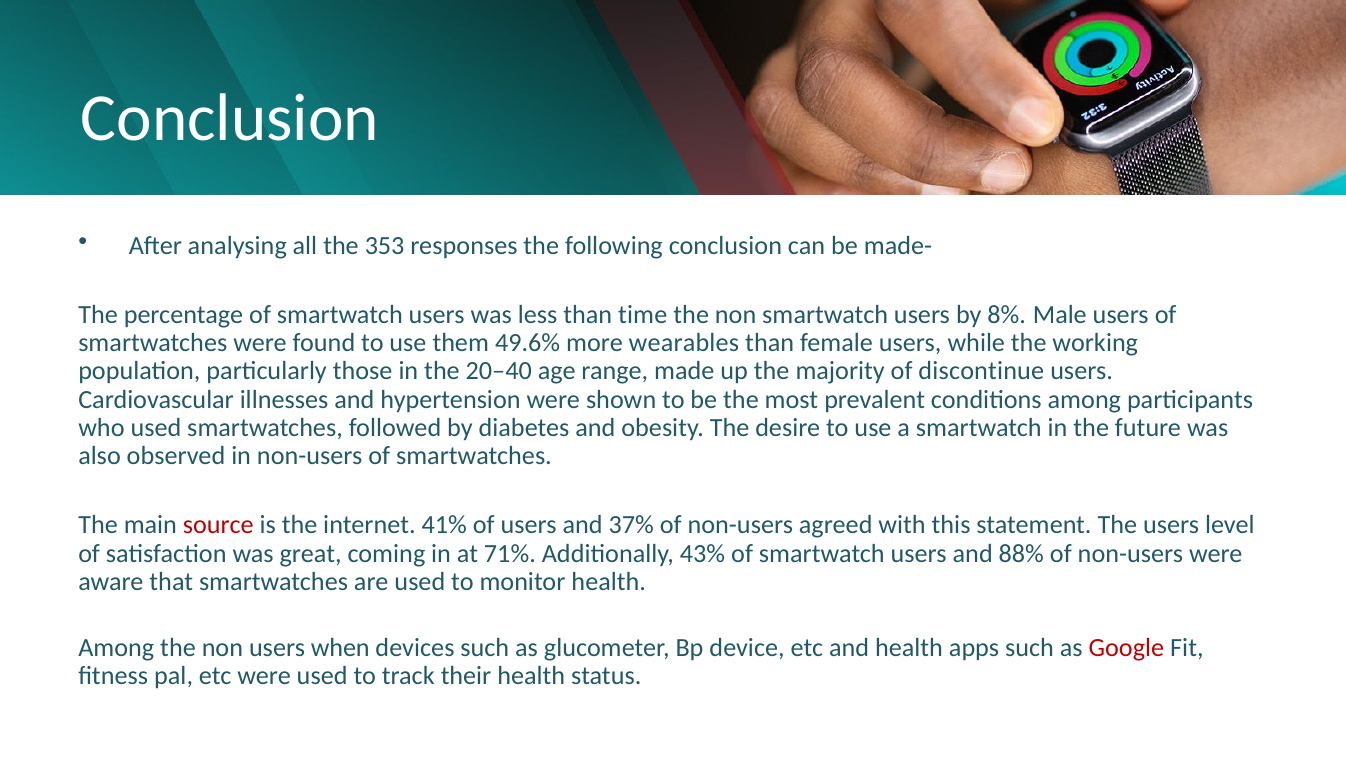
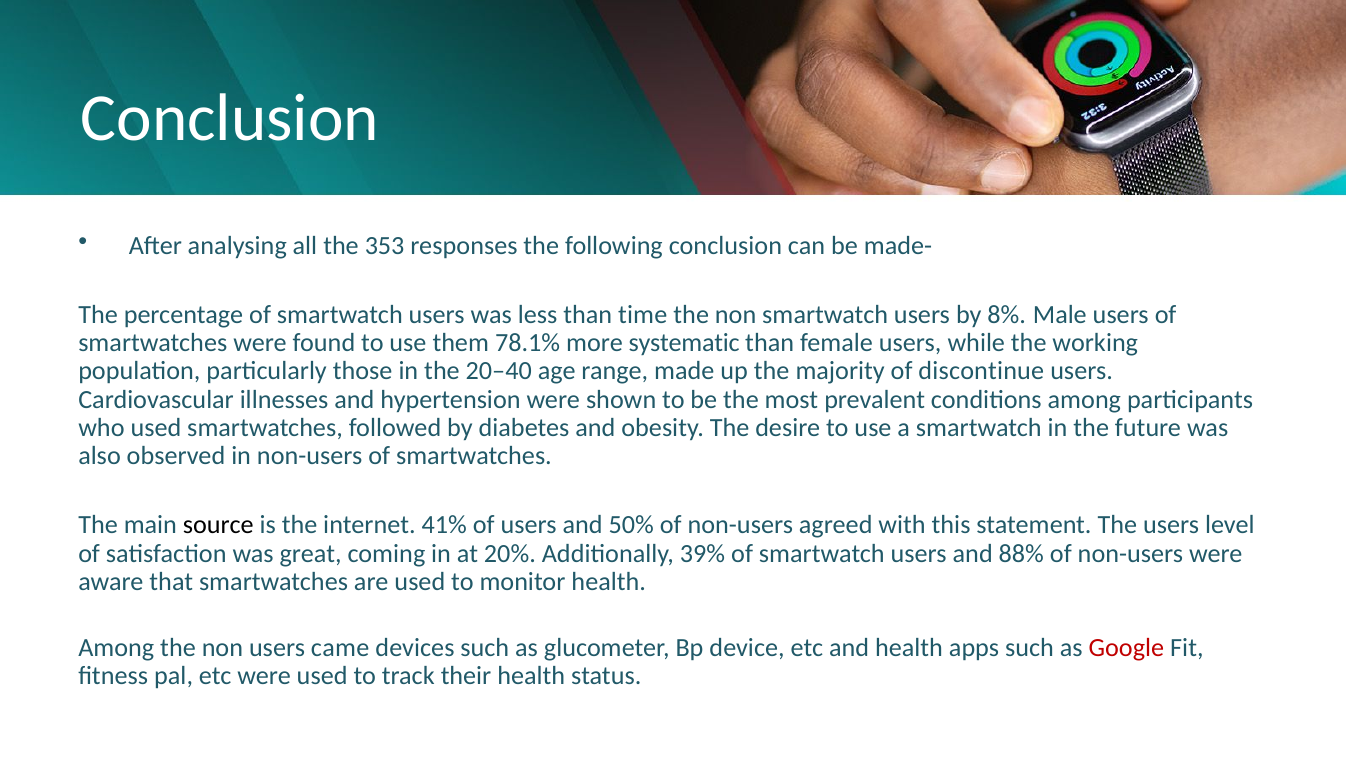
49.6%: 49.6% -> 78.1%
wearables: wearables -> systematic
source colour: red -> black
37%: 37% -> 50%
71%: 71% -> 20%
43%: 43% -> 39%
when: when -> came
